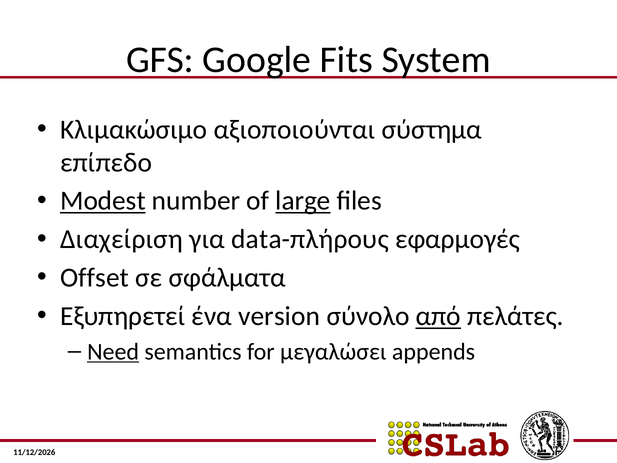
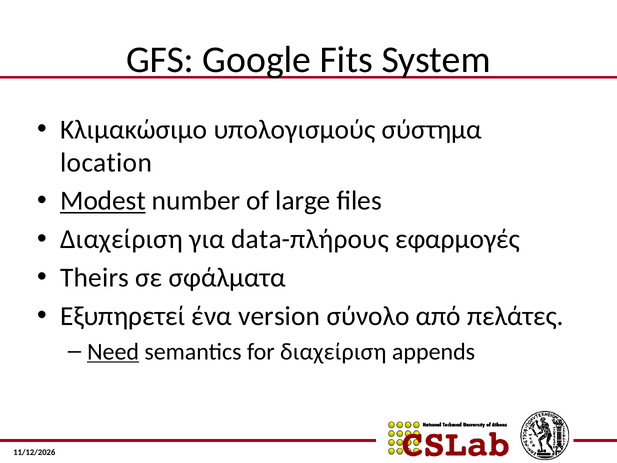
αξιοποιούνται: αξιοποιούνται -> υπολογισμούς
επίπεδο: επίπεδο -> location
large underline: present -> none
Offset: Offset -> Theirs
από underline: present -> none
for μεγαλώσει: μεγαλώσει -> διαχείριση
